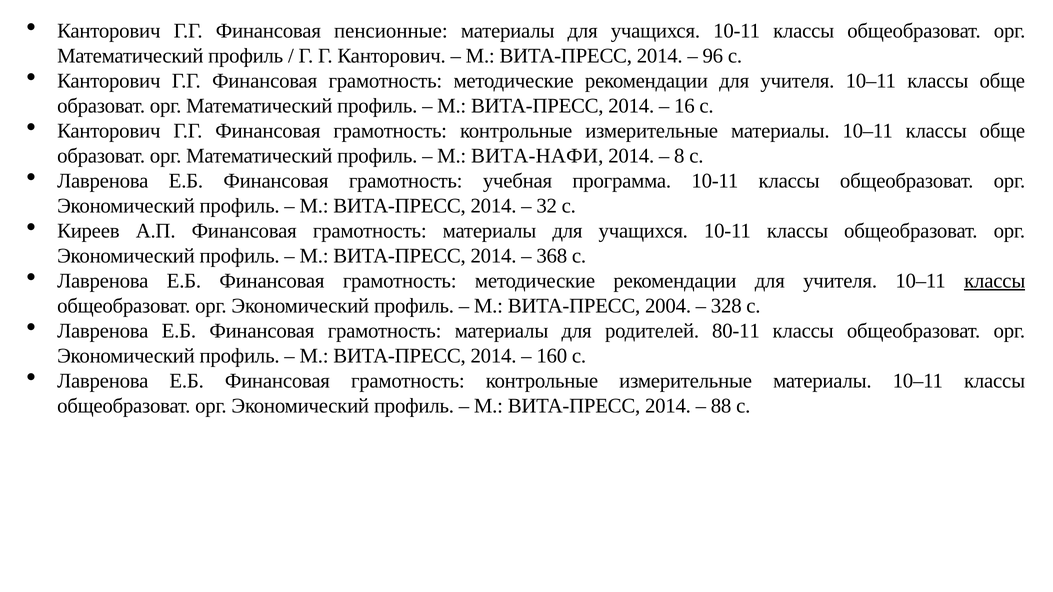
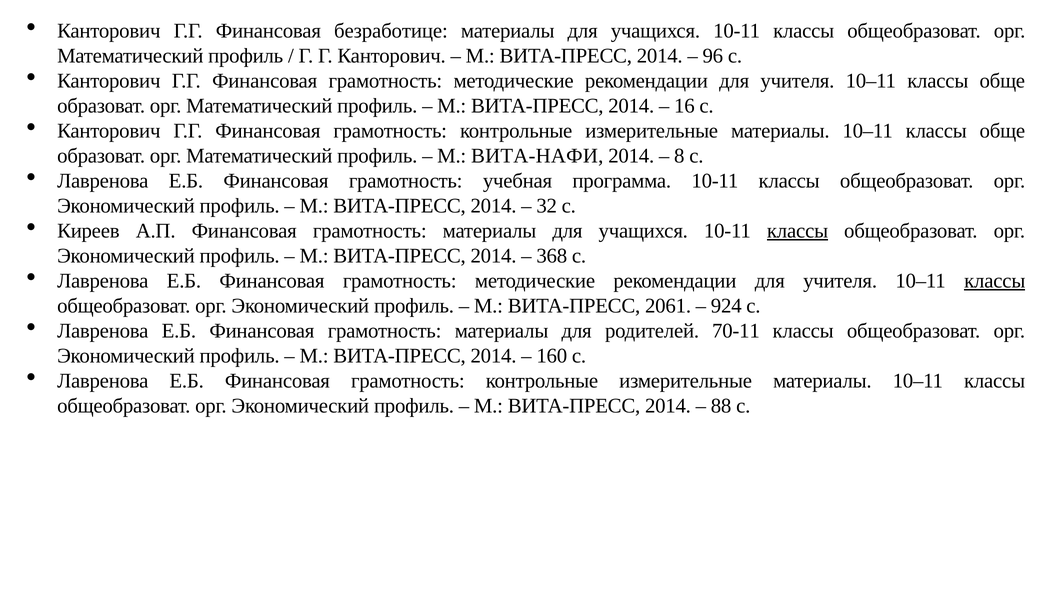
пенсионные: пенсионные -> безработице
классы at (798, 231) underline: none -> present
2004: 2004 -> 2061
328: 328 -> 924
80-11: 80-11 -> 70-11
